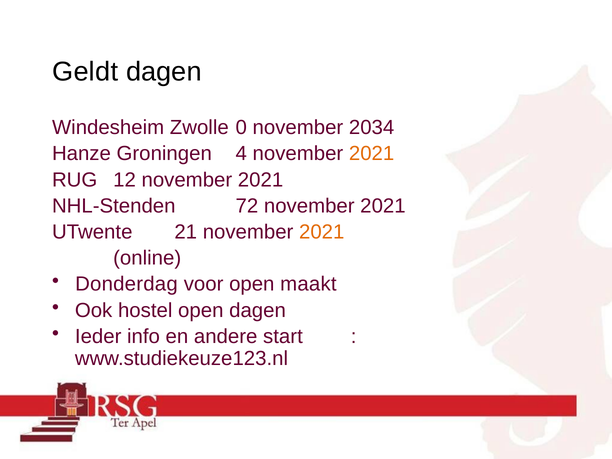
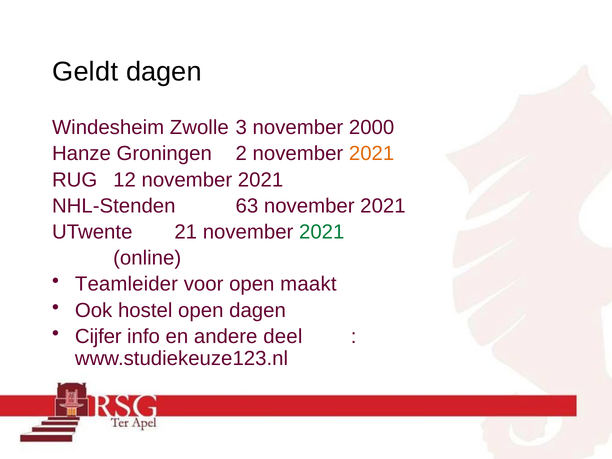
0: 0 -> 3
2034: 2034 -> 2000
4: 4 -> 2
72: 72 -> 63
2021 at (322, 232) colour: orange -> green
Donderdag: Donderdag -> Teamleider
Ieder: Ieder -> Cijfer
start: start -> deel
